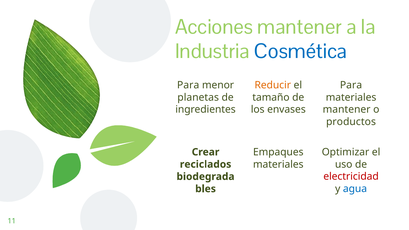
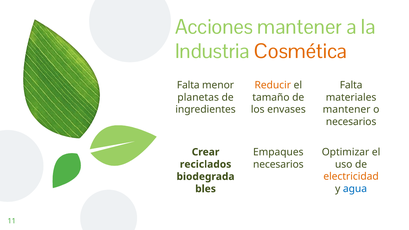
Cosmética colour: blue -> orange
Para at (188, 85): Para -> Falta
Para at (351, 85): Para -> Falta
productos at (351, 122): productos -> necesarios
materiales at (278, 164): materiales -> necesarios
electricidad colour: red -> orange
